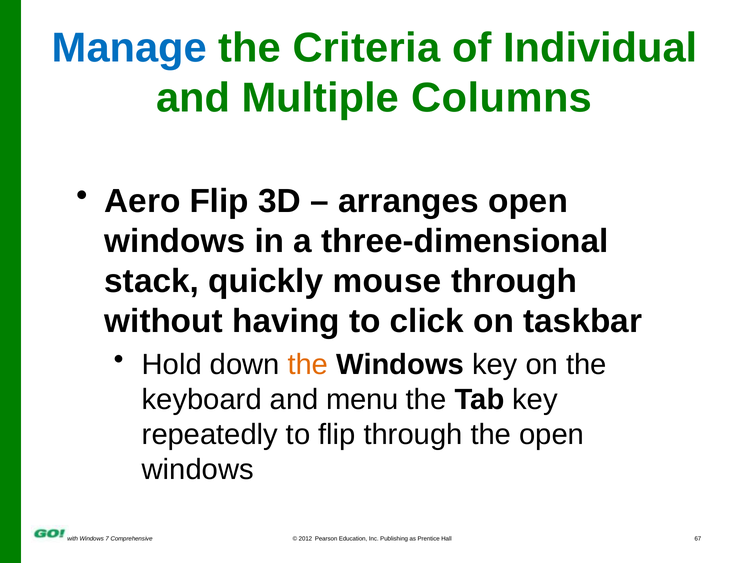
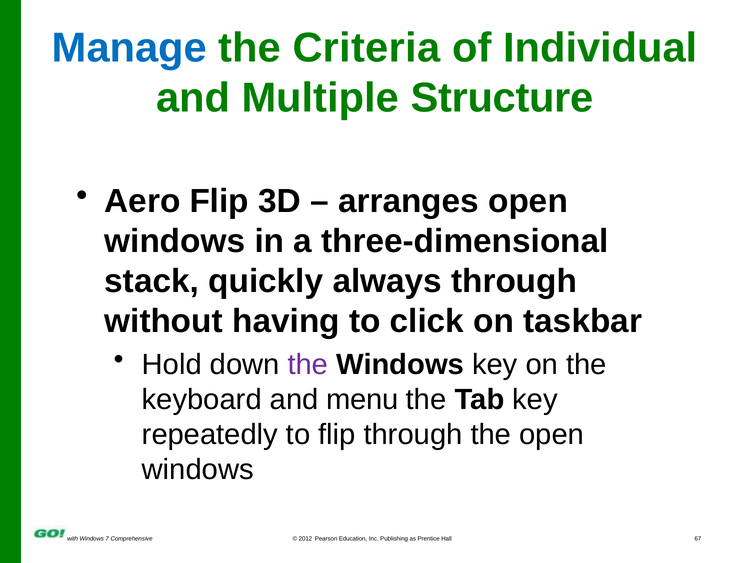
Columns: Columns -> Structure
mouse: mouse -> always
the at (308, 365) colour: orange -> purple
